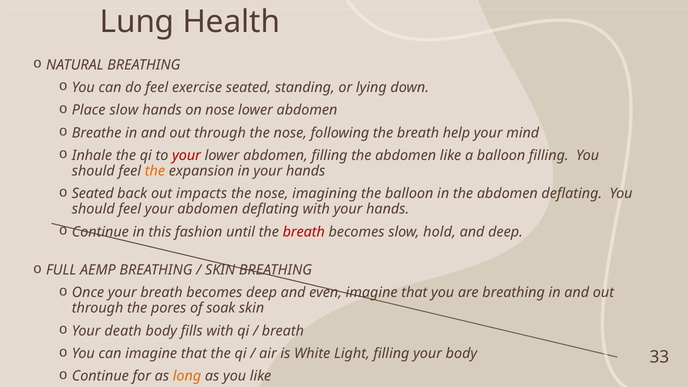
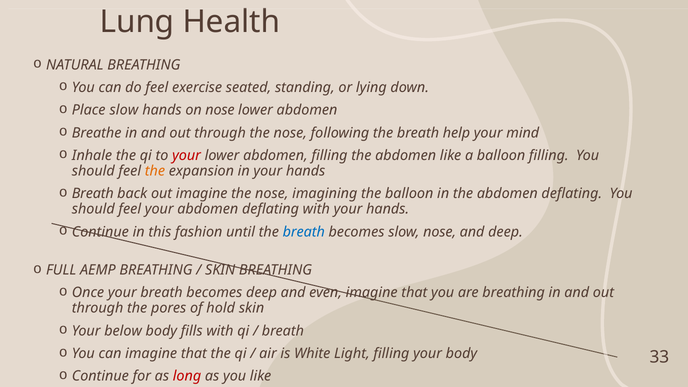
Seated at (93, 194): Seated -> Breath
out impacts: impacts -> imagine
breath at (304, 232) colour: red -> blue
slow hold: hold -> nose
soak: soak -> hold
death: death -> below
long colour: orange -> red
